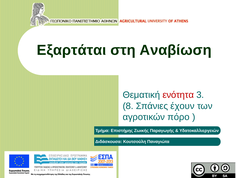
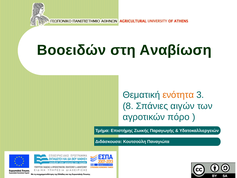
Εξαρτάται: Εξαρτάται -> Βοοειδών
ενότητα colour: red -> orange
έχουν: έχουν -> αιγών
